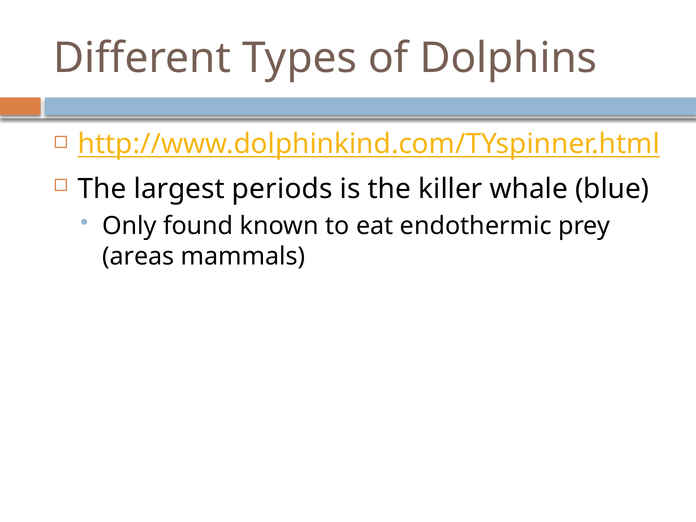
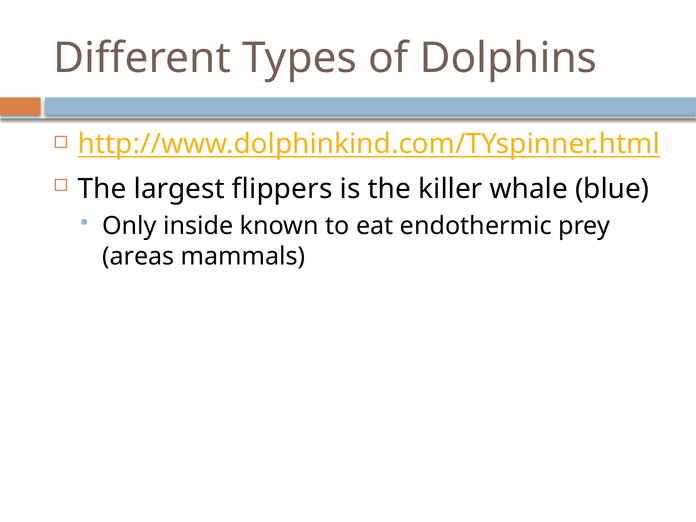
periods: periods -> flippers
found: found -> inside
